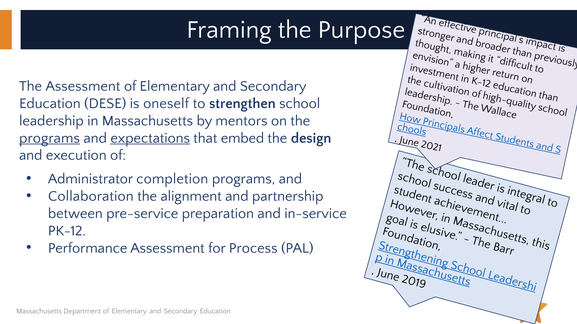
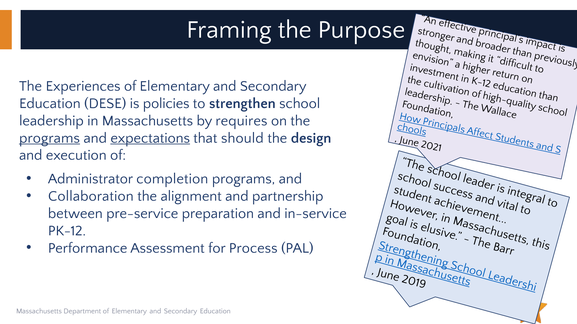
The Assessment: Assessment -> Experiences
oneself: oneself -> policies
mentors: mentors -> requires
embed: embed -> should
